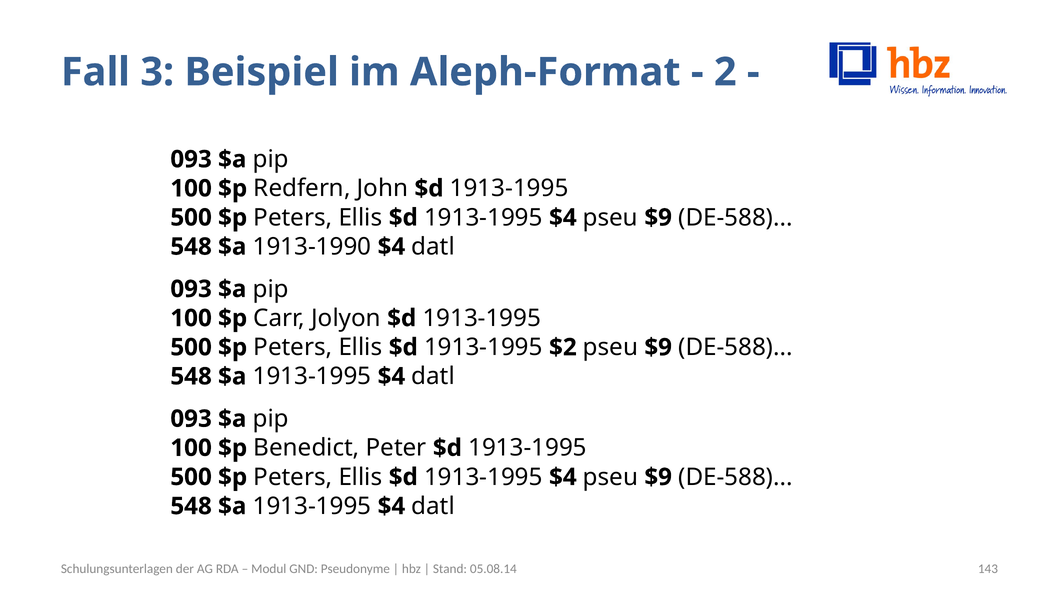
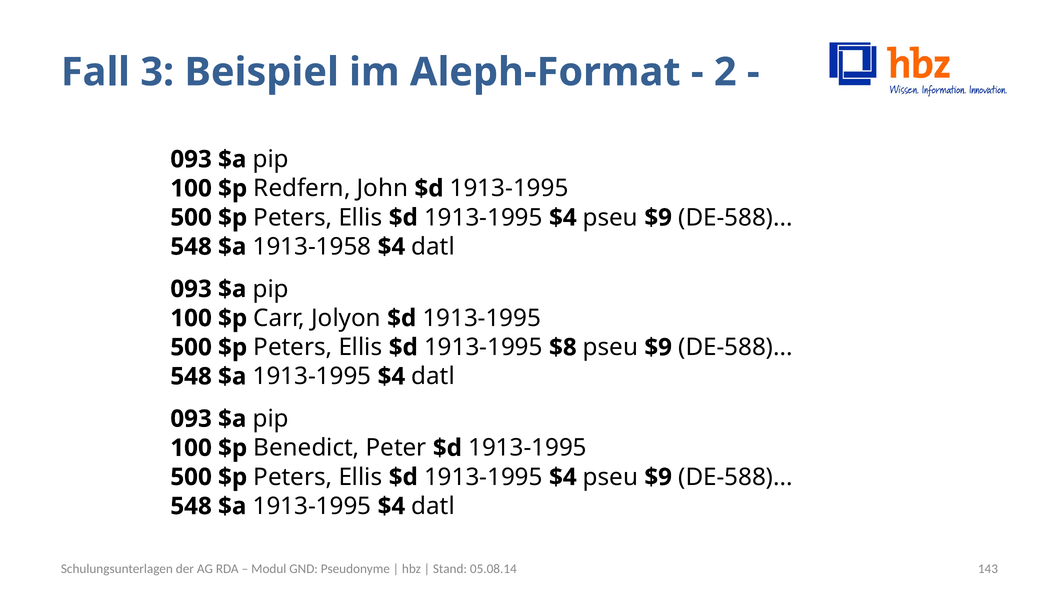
1913-1990: 1913-1990 -> 1913-1958
$2: $2 -> $8
